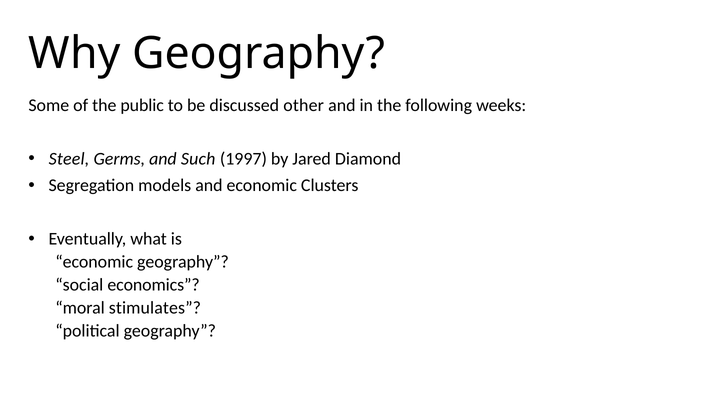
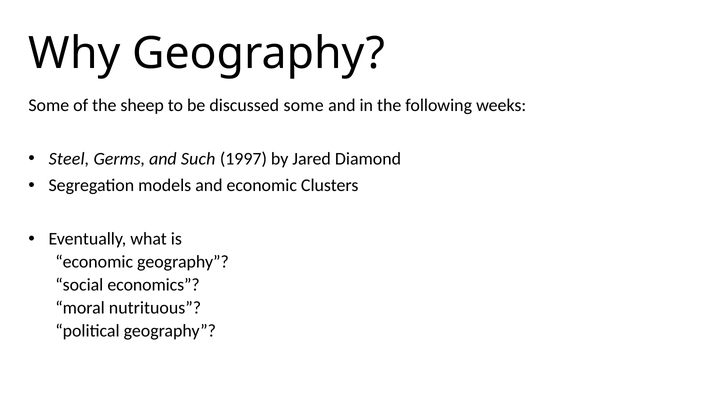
public: public -> sheep
discussed other: other -> some
stimulates: stimulates -> nutrituous
